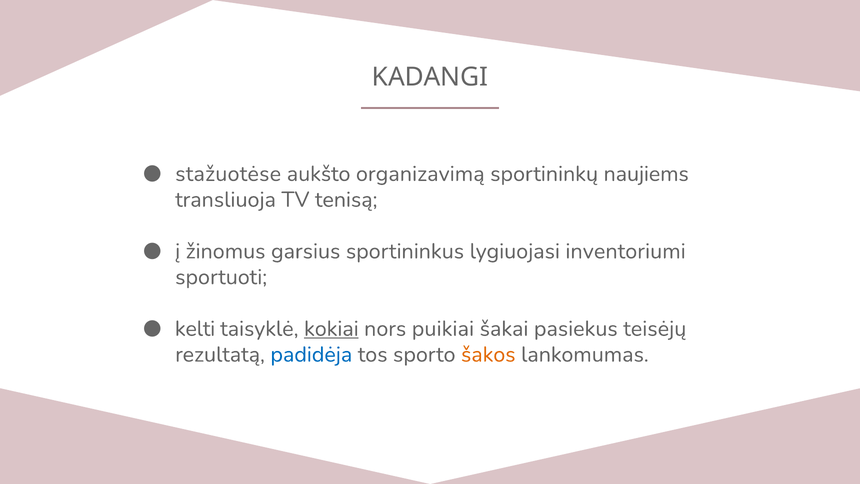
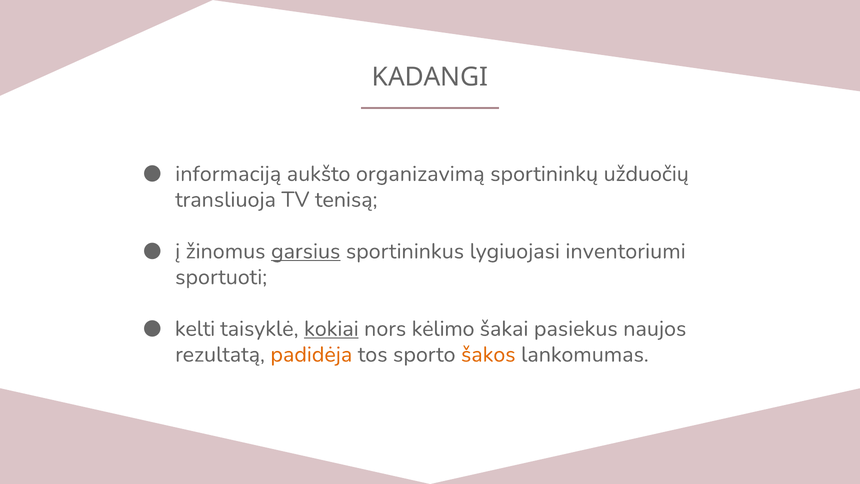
stažuotėse: stažuotėse -> informaciją
naujiems: naujiems -> užduočių
garsius underline: none -> present
puikiai: puikiai -> kėlimo
teisėjų: teisėjų -> naujos
padidėja colour: blue -> orange
